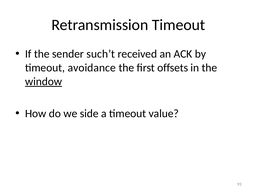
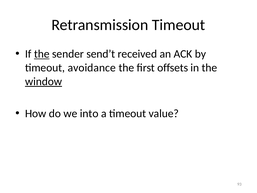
the at (42, 54) underline: none -> present
such’t: such’t -> send’t
side: side -> into
